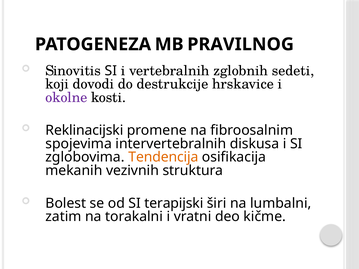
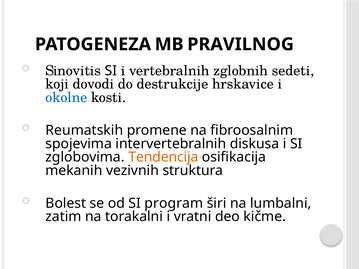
okolne colour: purple -> blue
Reklinacijski: Reklinacijski -> Reumatskih
terapijski: terapijski -> program
